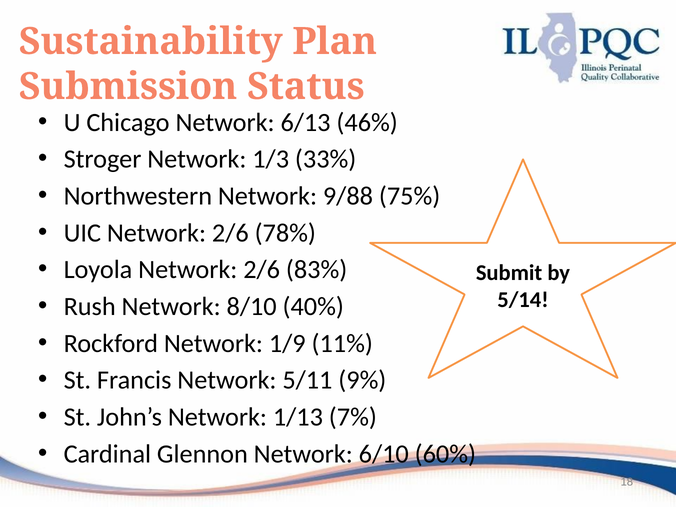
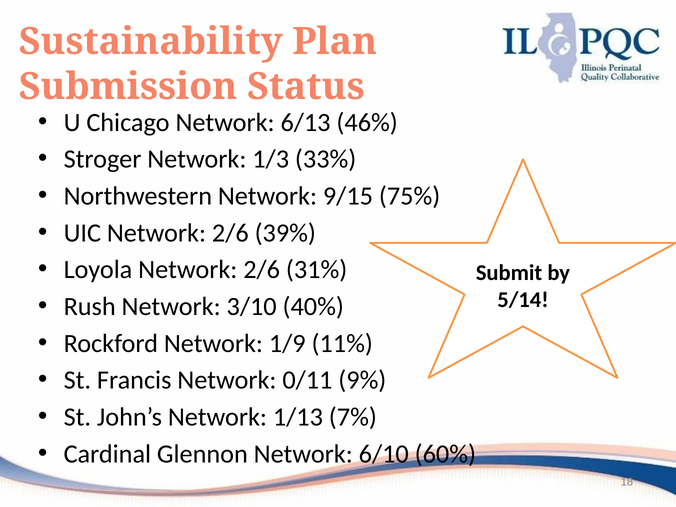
9/88: 9/88 -> 9/15
78%: 78% -> 39%
83%: 83% -> 31%
8/10: 8/10 -> 3/10
5/11: 5/11 -> 0/11
